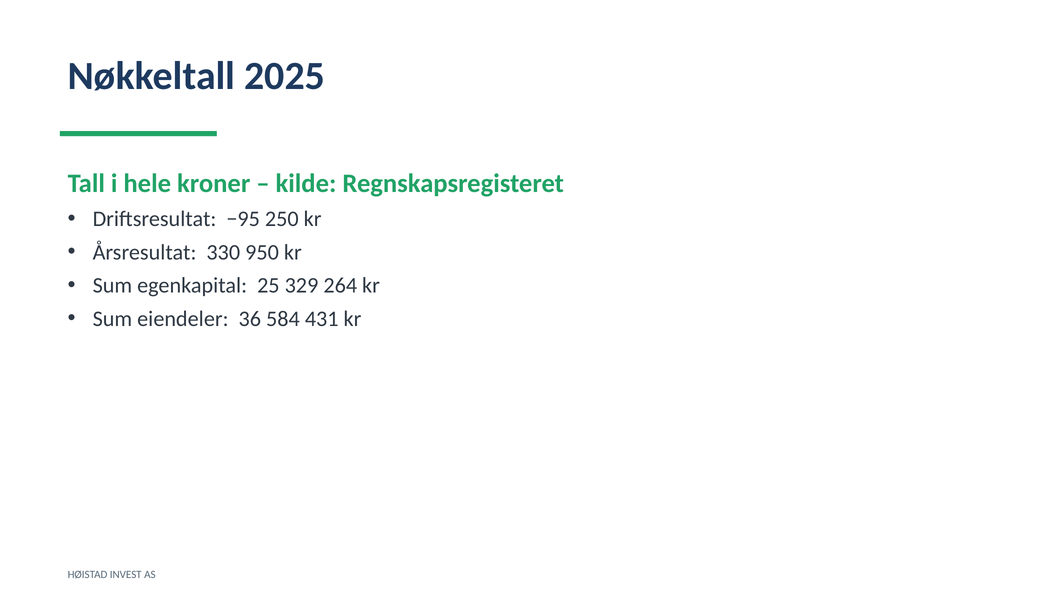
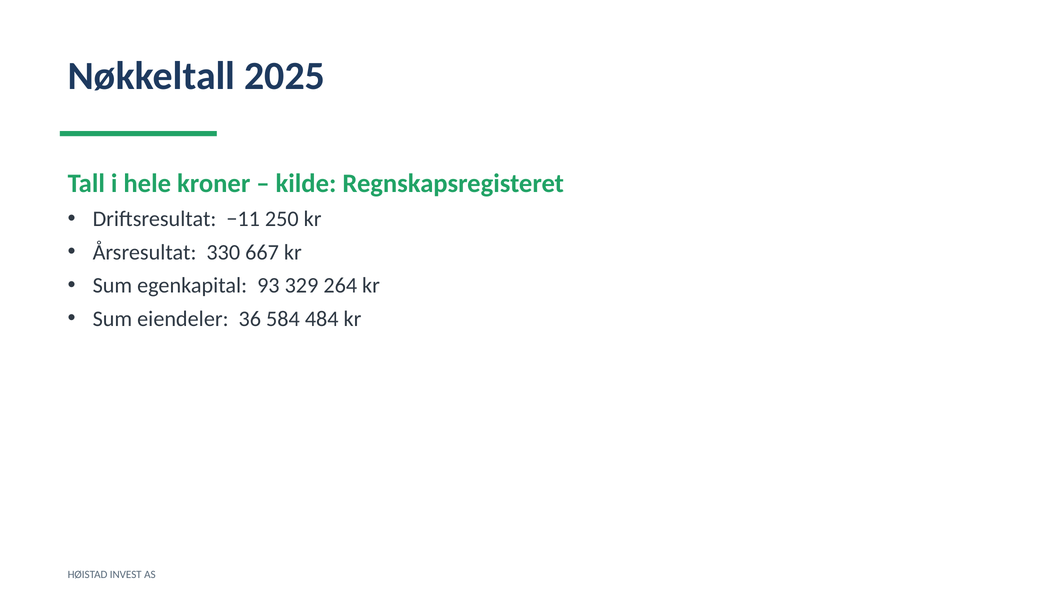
−95: −95 -> −11
950: 950 -> 667
25: 25 -> 93
431: 431 -> 484
